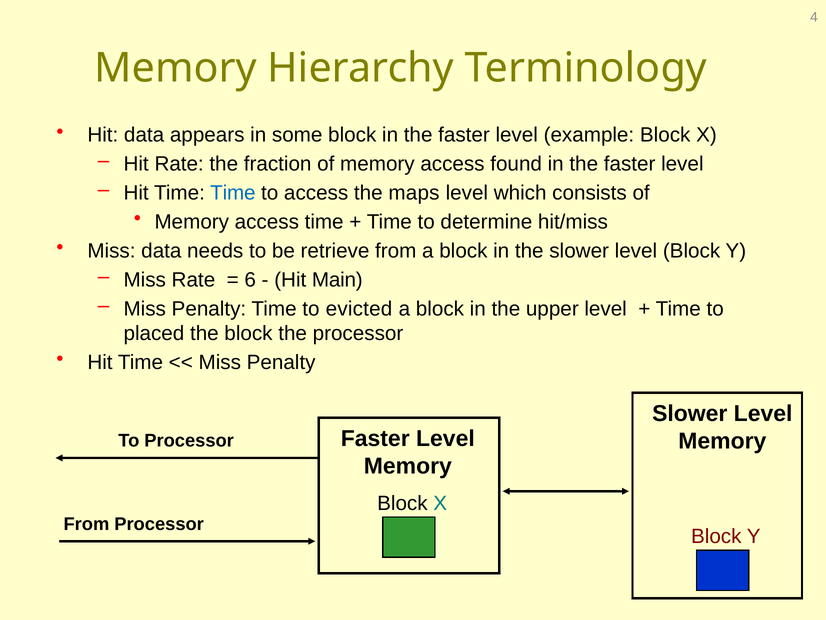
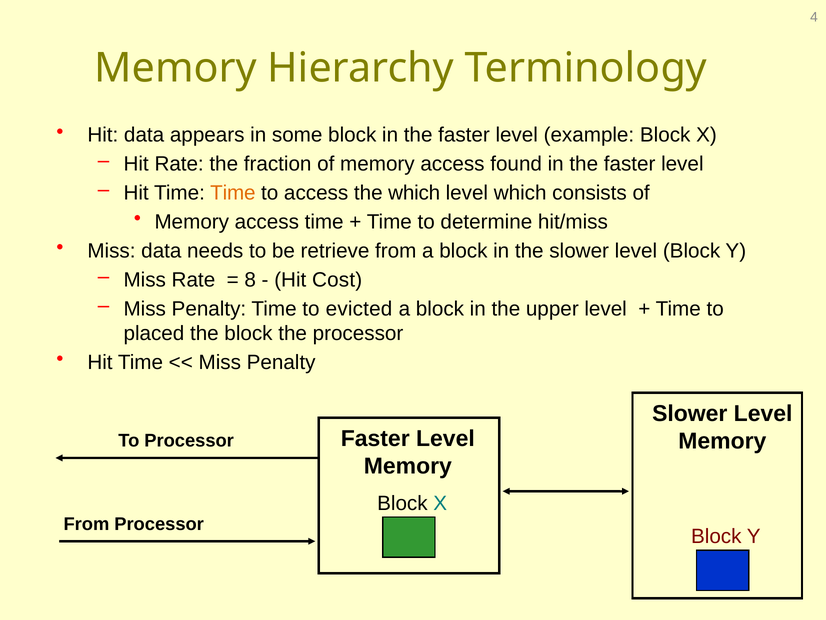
Time at (233, 193) colour: blue -> orange
the maps: maps -> which
6: 6 -> 8
Main: Main -> Cost
